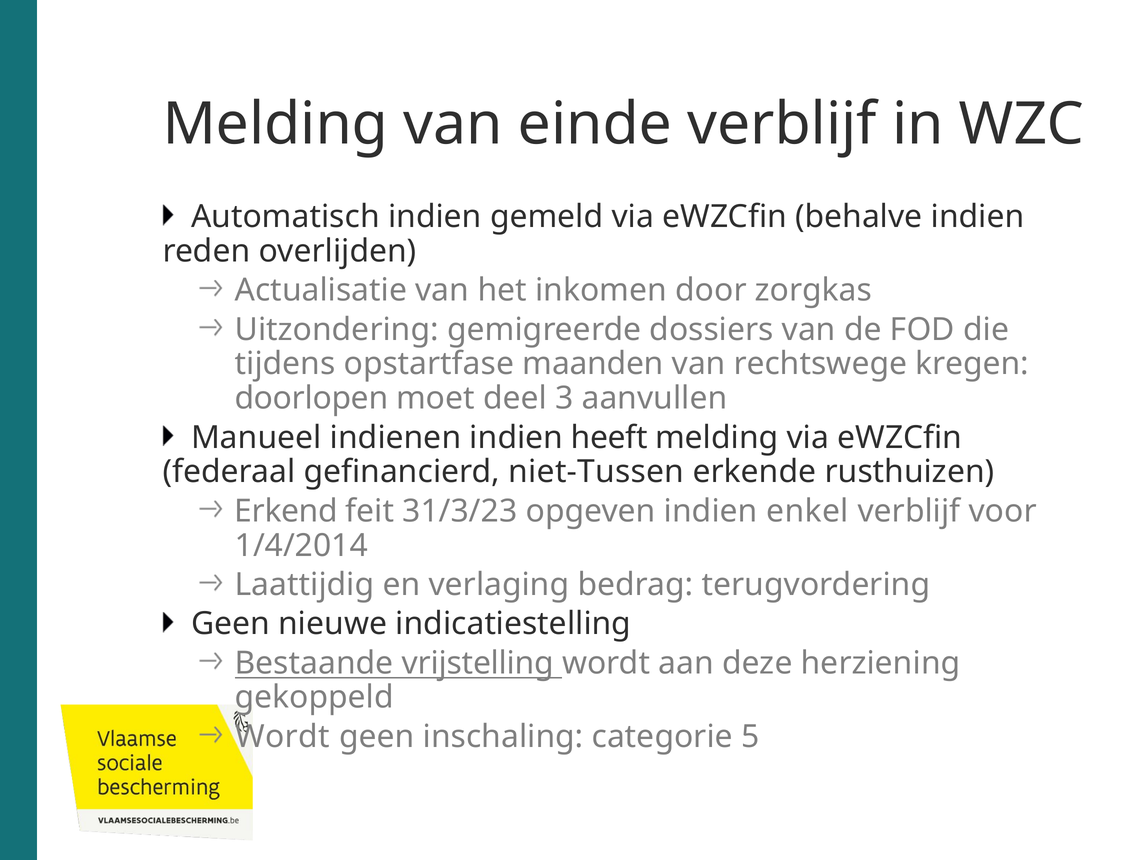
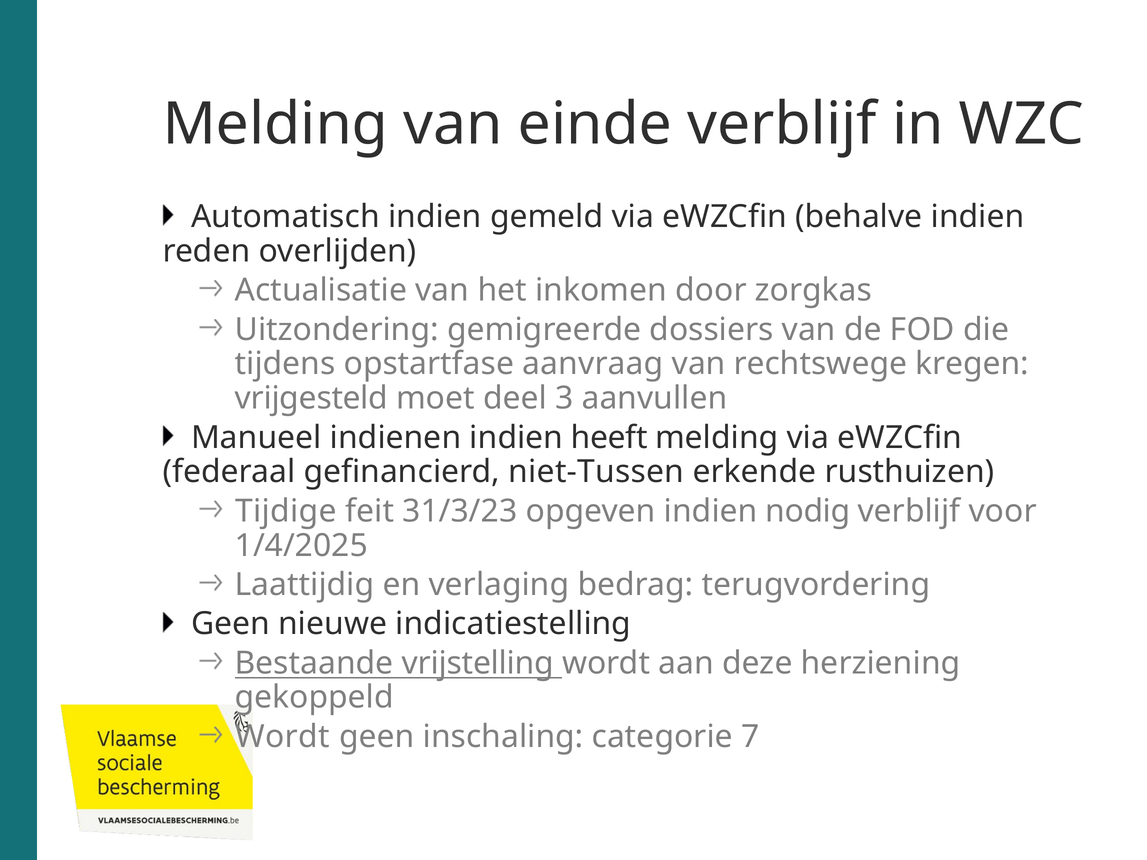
maanden: maanden -> aanvraag
doorlopen: doorlopen -> vrijgesteld
Erkend: Erkend -> Tijdige
enkel: enkel -> nodig
1/4/2014: 1/4/2014 -> 1/4/2025
5: 5 -> 7
